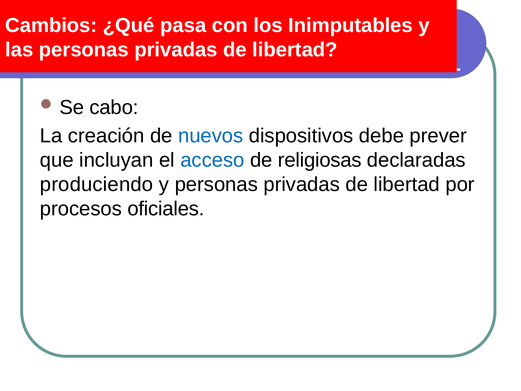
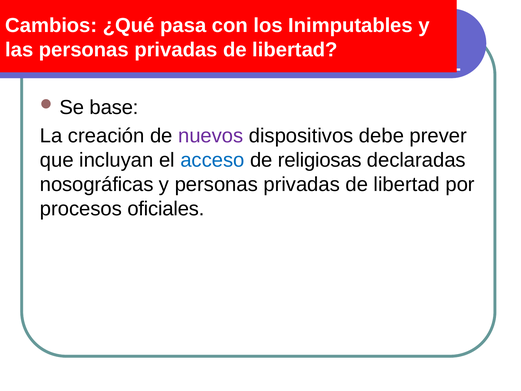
cabo: cabo -> base
nuevos colour: blue -> purple
produciendo: produciendo -> nosográficas
